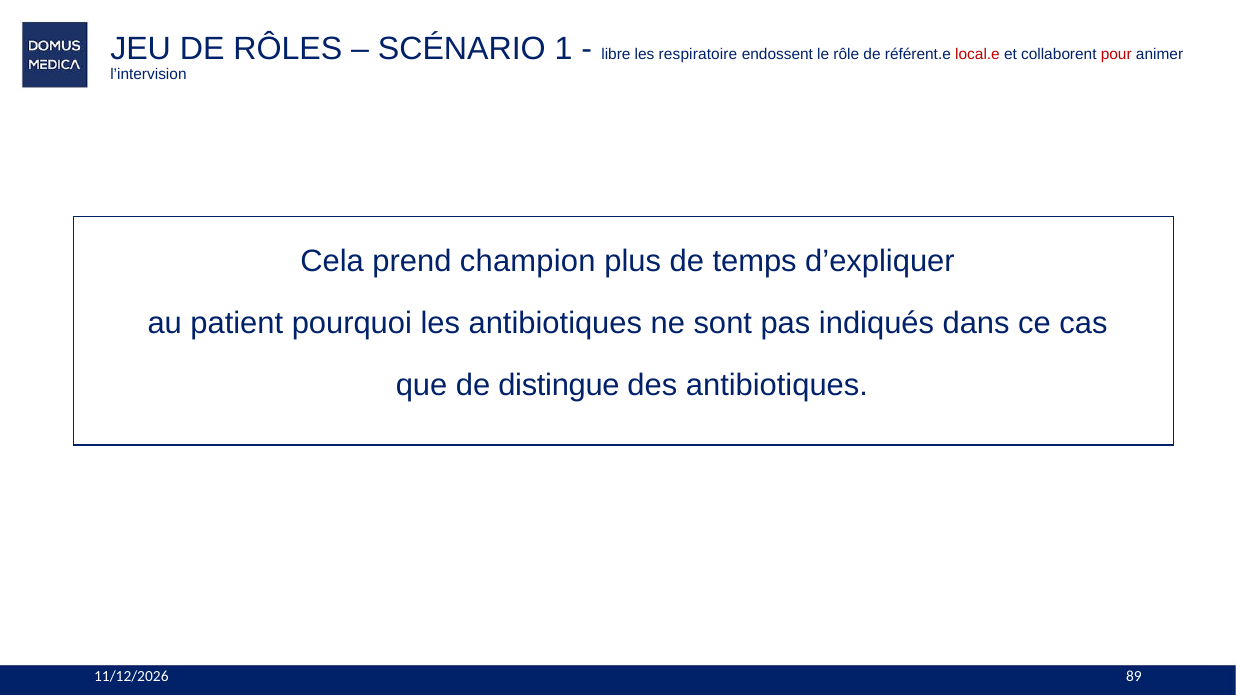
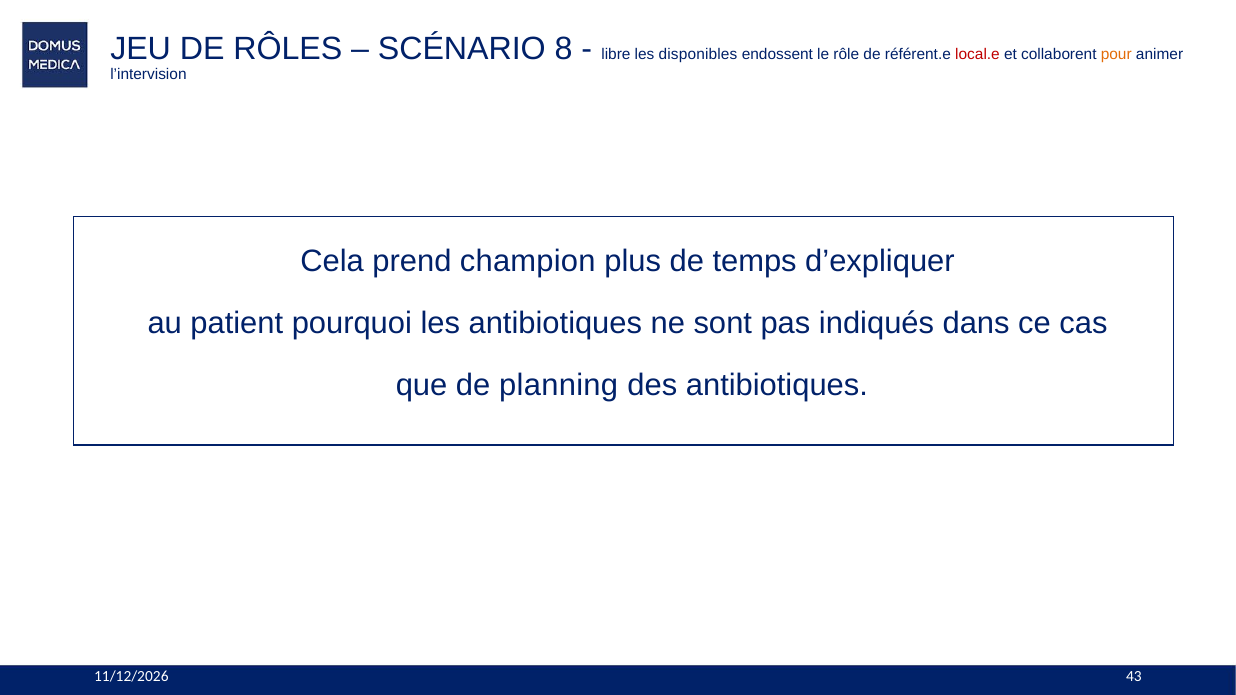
1: 1 -> 8
respiratoire: respiratoire -> disponibles
pour colour: red -> orange
distingue: distingue -> planning
89: 89 -> 43
